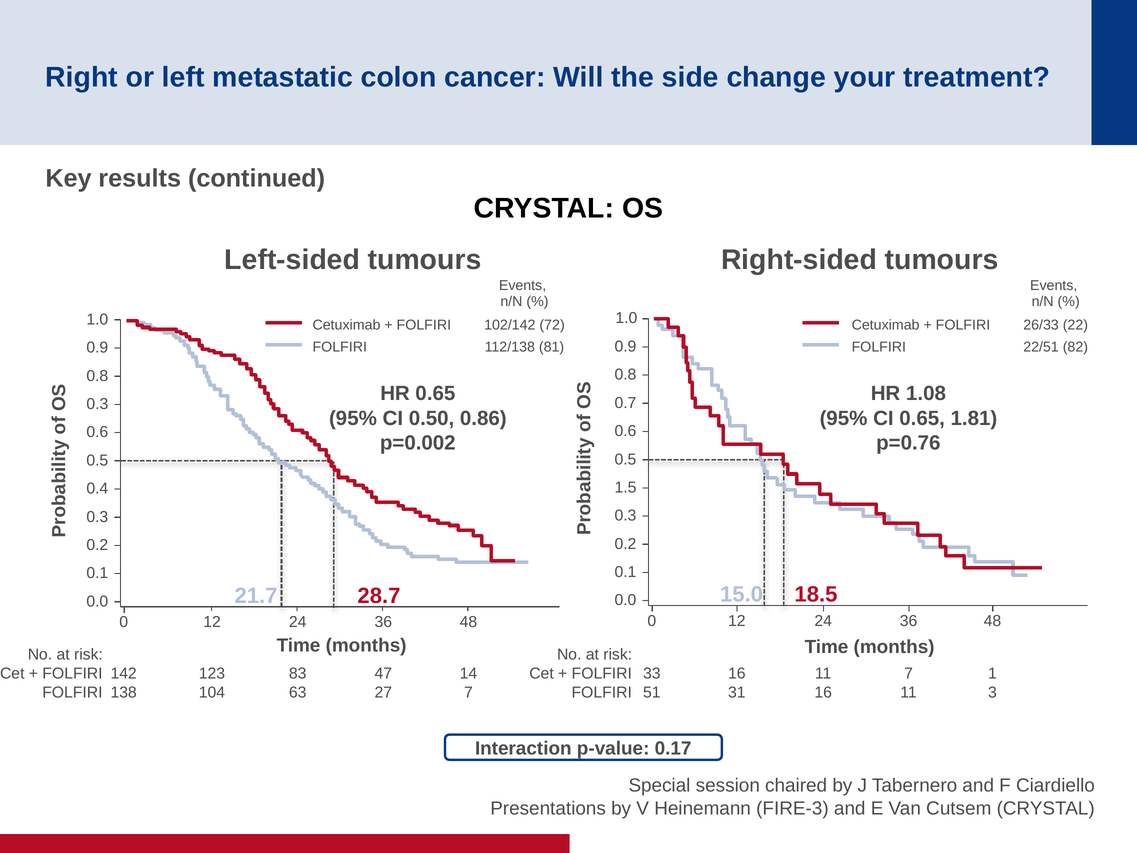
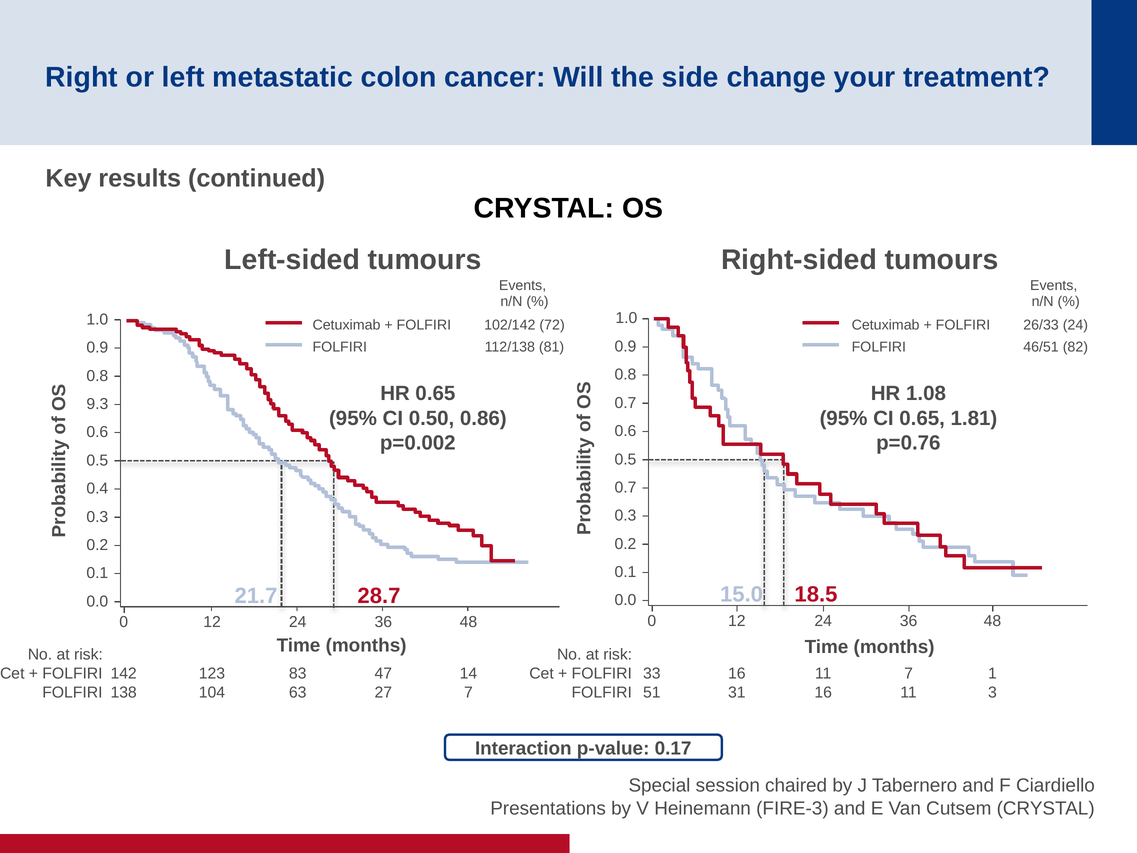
26/33 22: 22 -> 24
22/51: 22/51 -> 46/51
0.3 at (97, 404): 0.3 -> 9.3
1.5 at (625, 487): 1.5 -> 0.7
